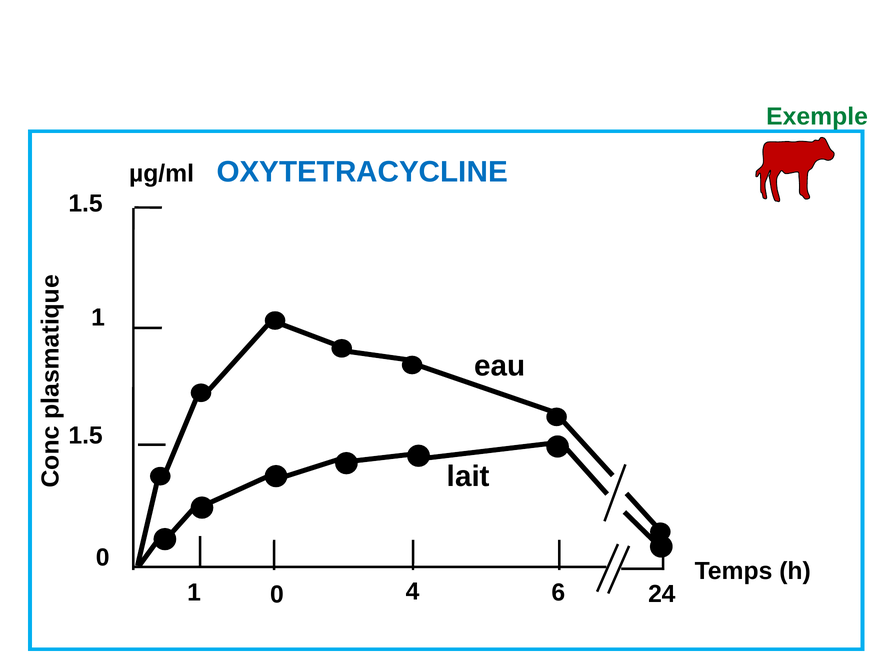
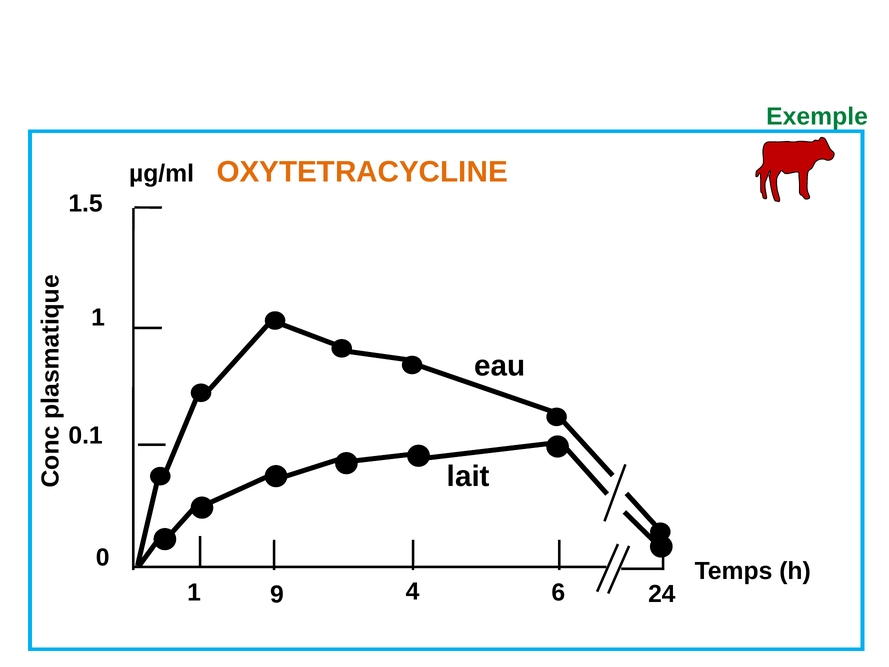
OXYTETRACYCLINE colour: blue -> orange
1.5 at (86, 435): 1.5 -> 0.1
1 0: 0 -> 9
